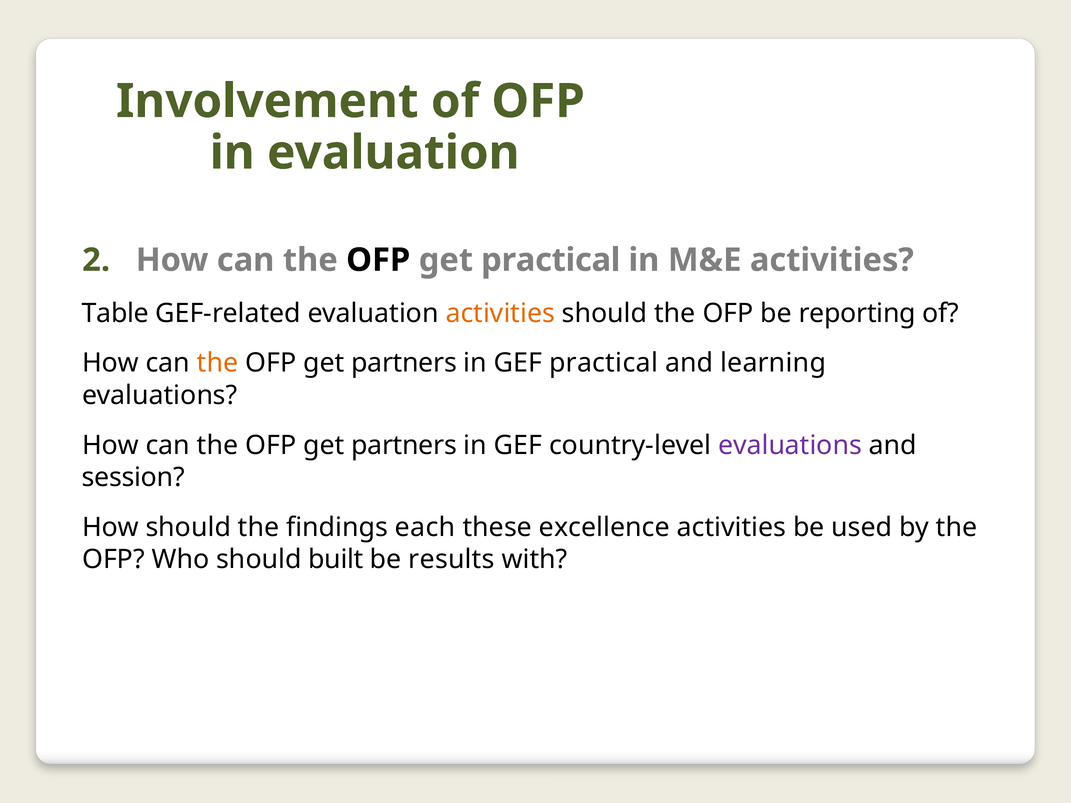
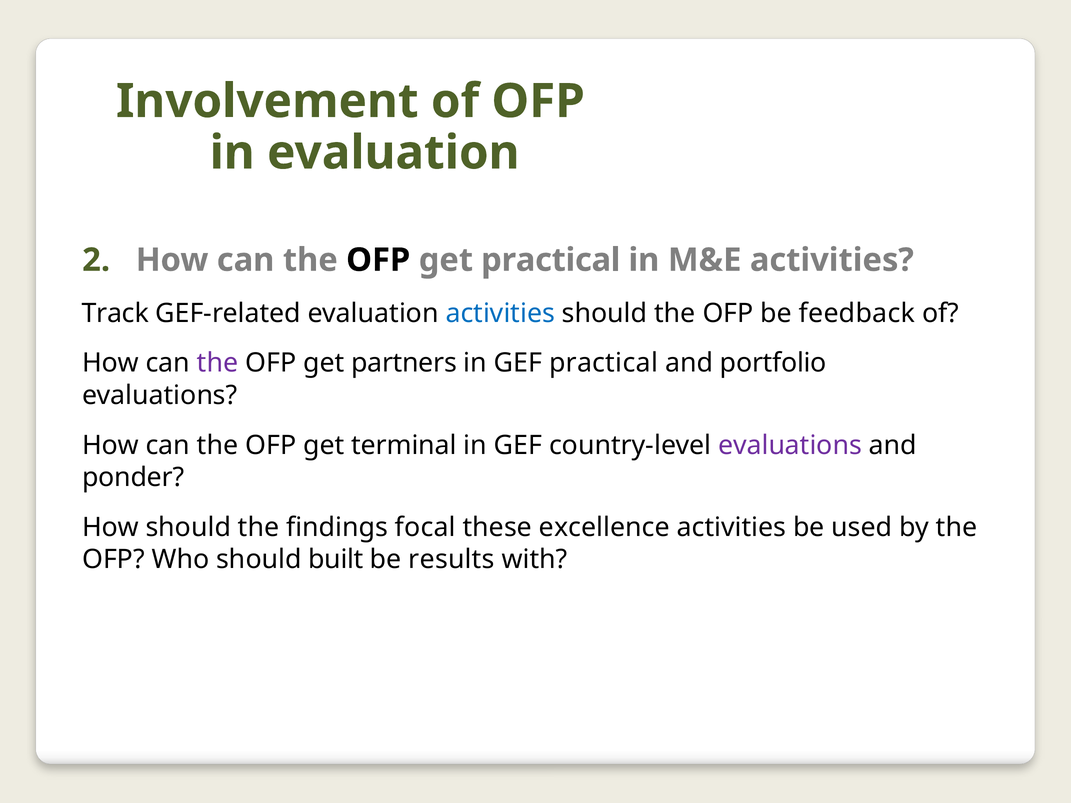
Table: Table -> Track
activities at (500, 313) colour: orange -> blue
reporting: reporting -> feedback
the at (218, 363) colour: orange -> purple
learning: learning -> portfolio
partners at (404, 445): partners -> terminal
session: session -> ponder
each: each -> focal
